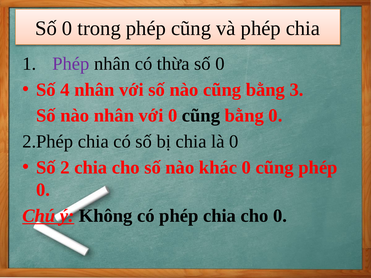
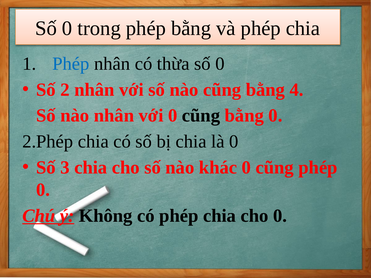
phép cũng: cũng -> bằng
Phép at (71, 64) colour: purple -> blue
4: 4 -> 2
3: 3 -> 4
2: 2 -> 3
